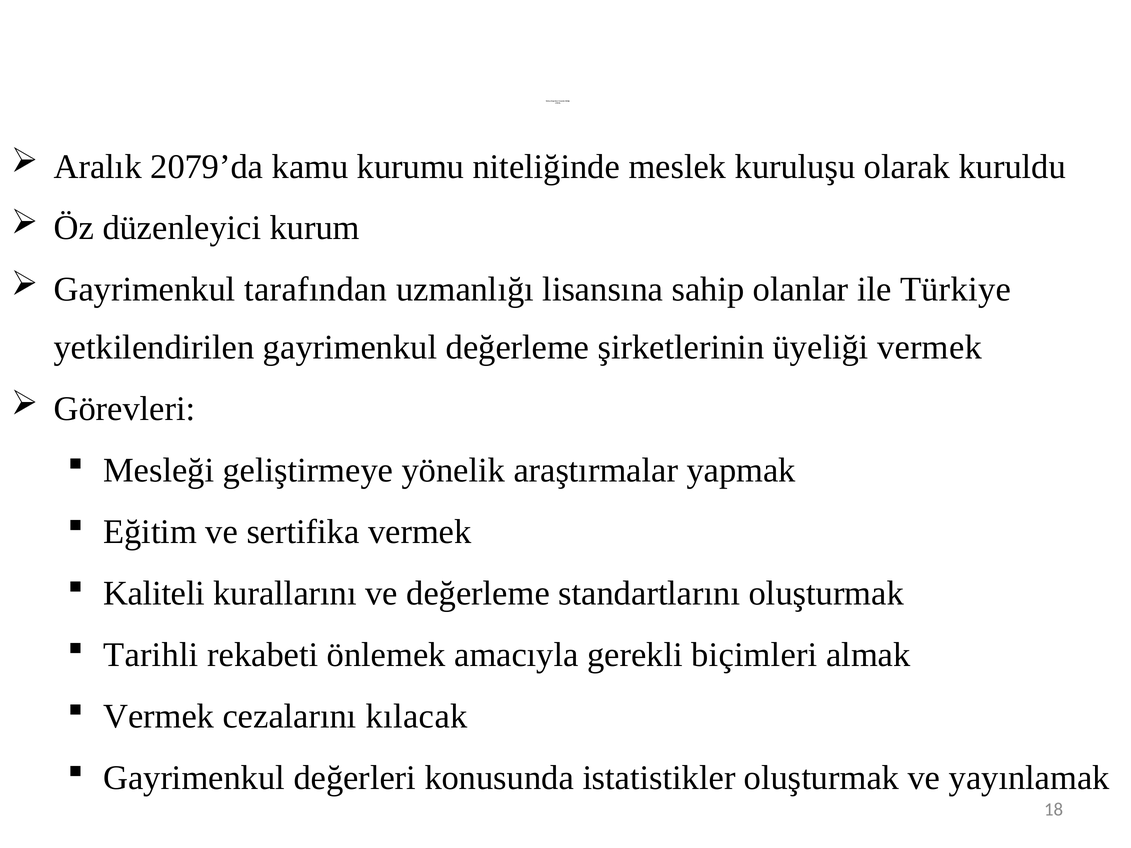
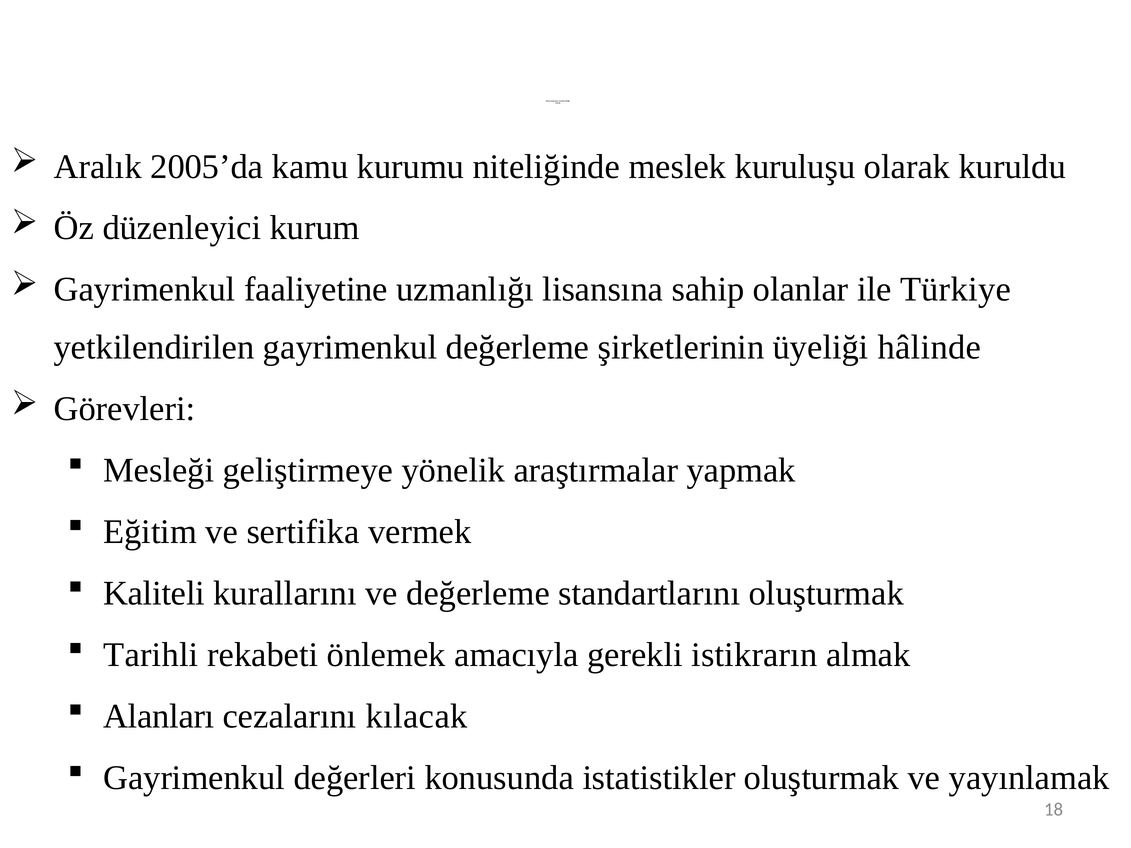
2079’da: 2079’da -> 2005’da
tarafından: tarafından -> faaliyetine
üyeliği vermek: vermek -> hâlinde
biçimleri: biçimleri -> istikrarın
Vermek at (159, 717): Vermek -> Alanları
